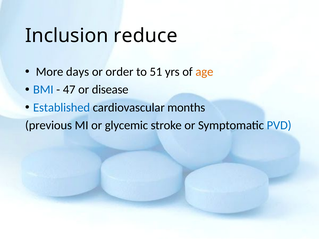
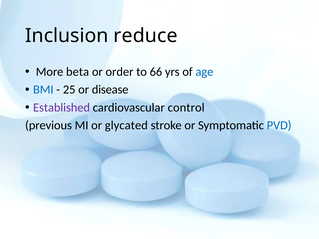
days: days -> beta
51: 51 -> 66
age colour: orange -> blue
47: 47 -> 25
Established colour: blue -> purple
months: months -> control
glycemic: glycemic -> glycated
